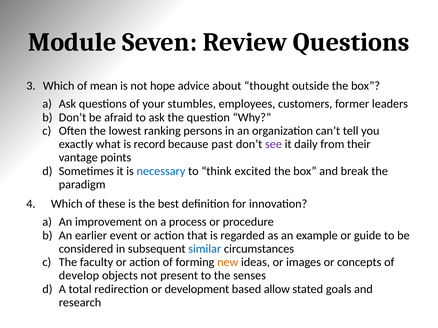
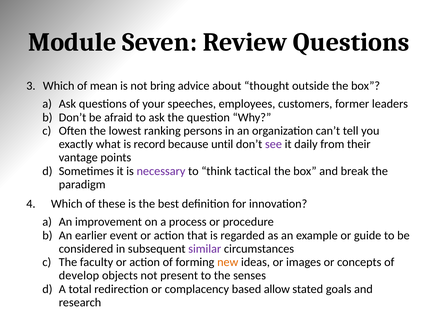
hope: hope -> bring
stumbles: stumbles -> speeches
past: past -> until
necessary colour: blue -> purple
excited: excited -> tactical
similar colour: blue -> purple
development: development -> complacency
